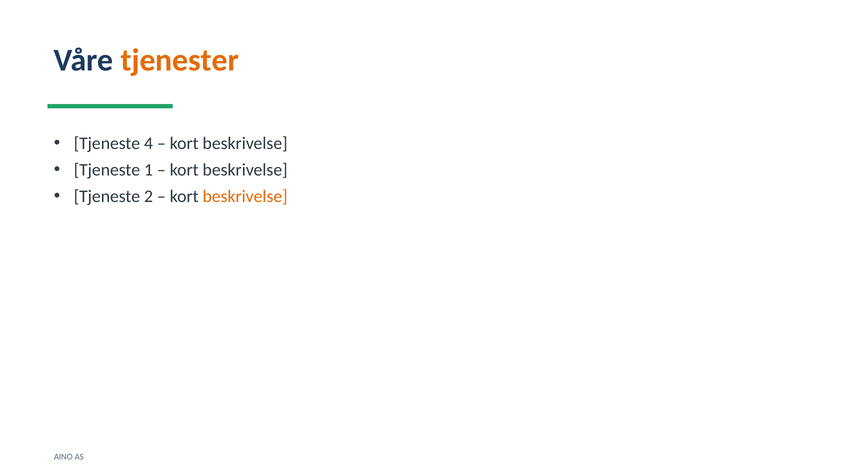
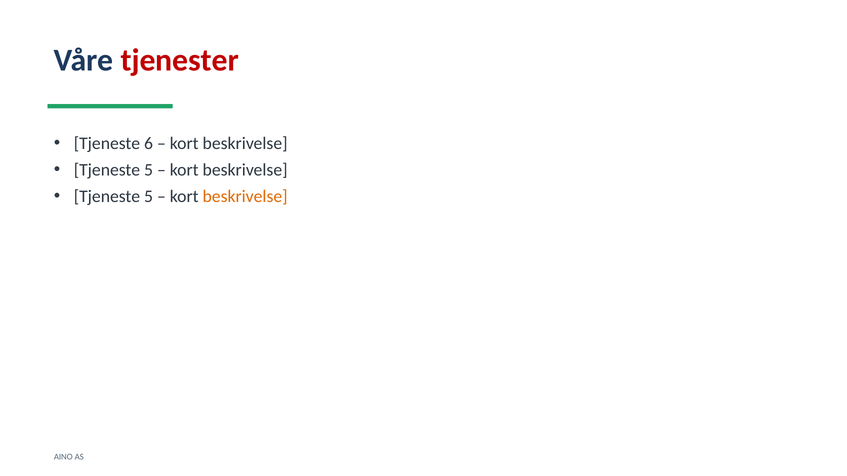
tjenester colour: orange -> red
4: 4 -> 6
1 at (148, 170): 1 -> 5
2 at (148, 196): 2 -> 5
